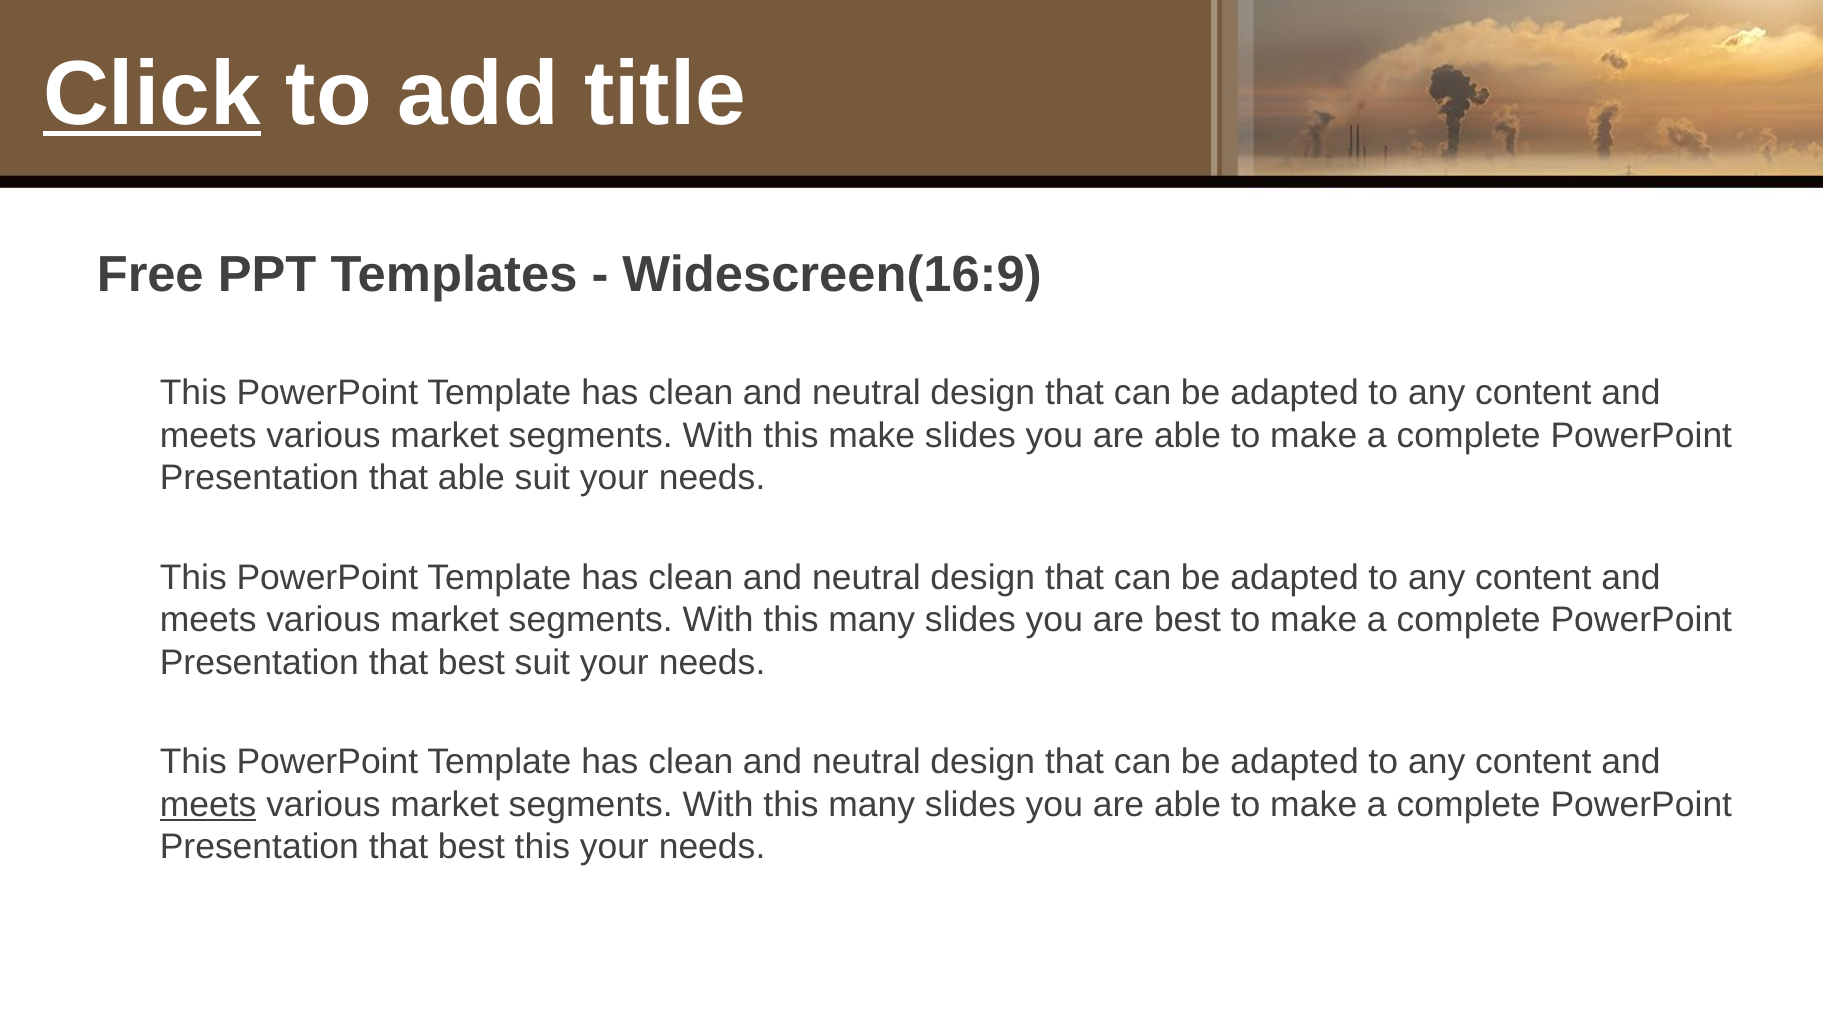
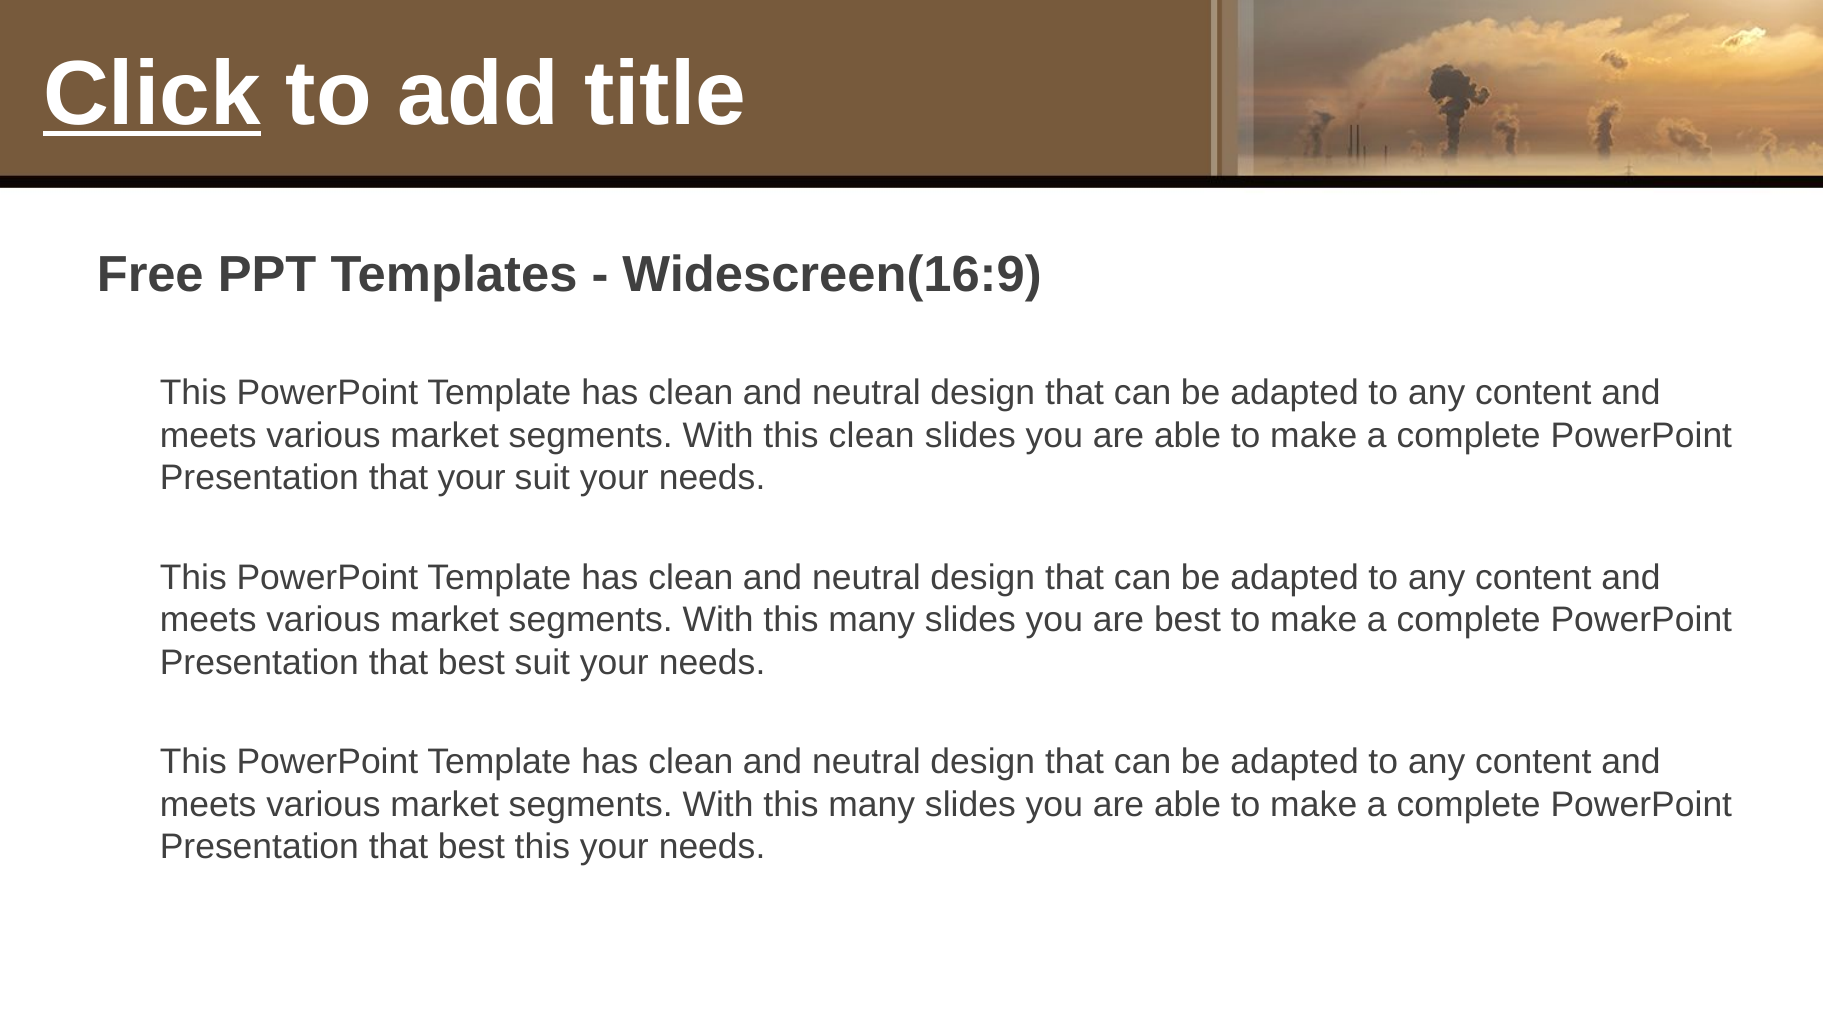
this make: make -> clean
that able: able -> your
meets at (208, 805) underline: present -> none
